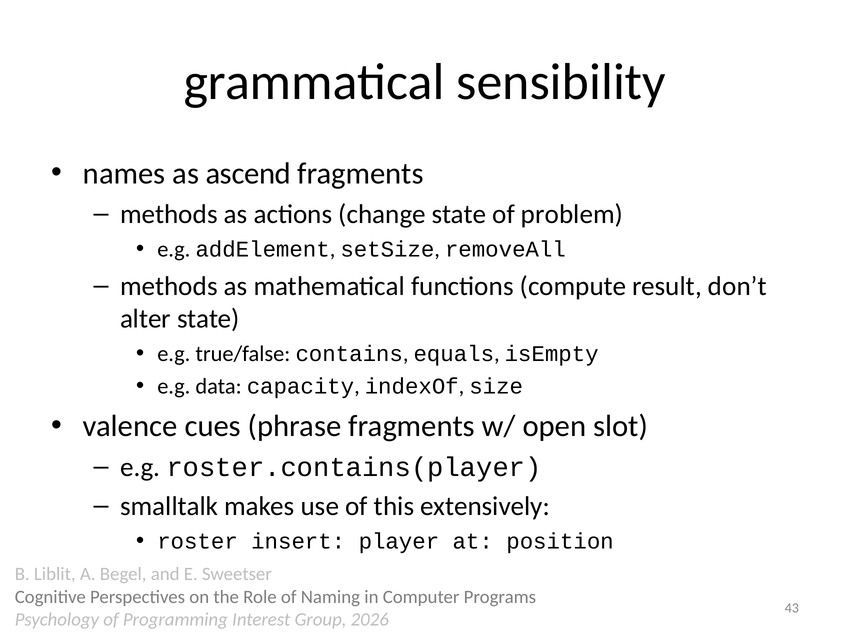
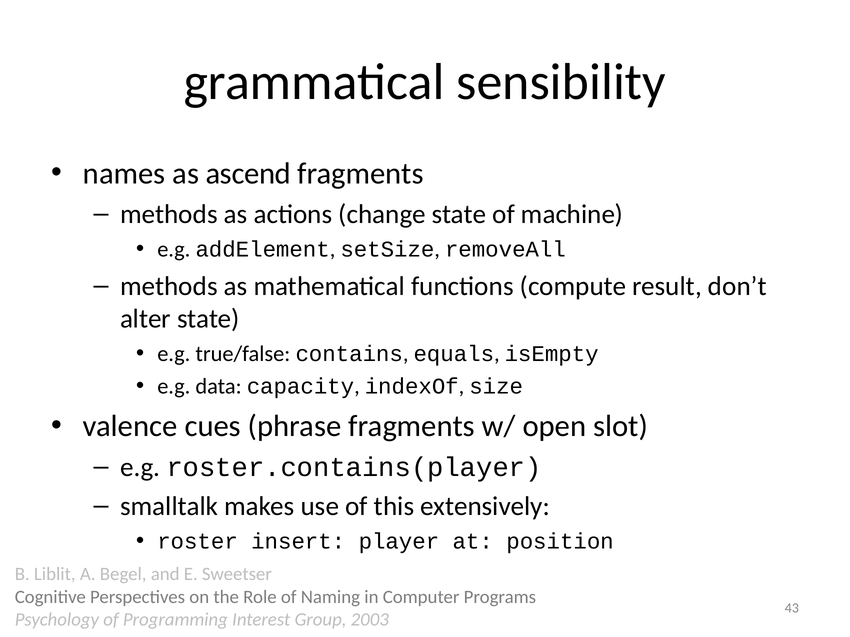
problem: problem -> machine
2026: 2026 -> 2003
